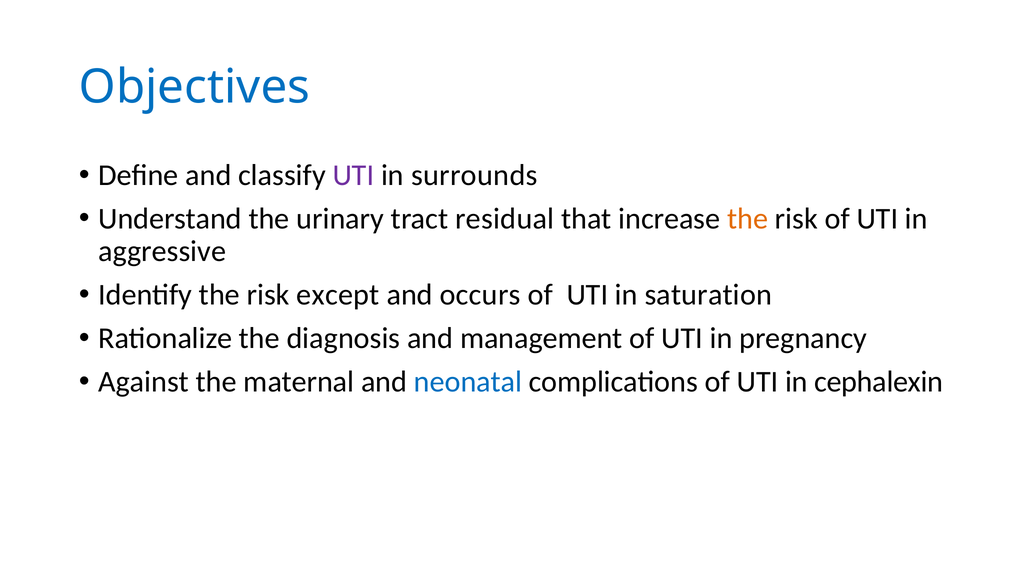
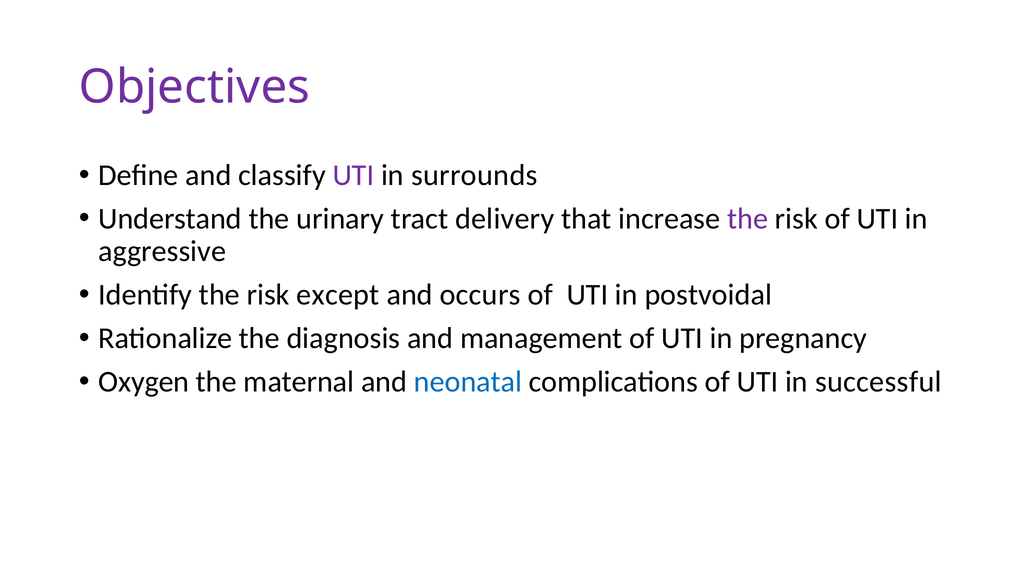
Objectives colour: blue -> purple
residual: residual -> delivery
the at (748, 219) colour: orange -> purple
saturation: saturation -> postvoidal
Against: Against -> Oxygen
cephalexin: cephalexin -> successful
